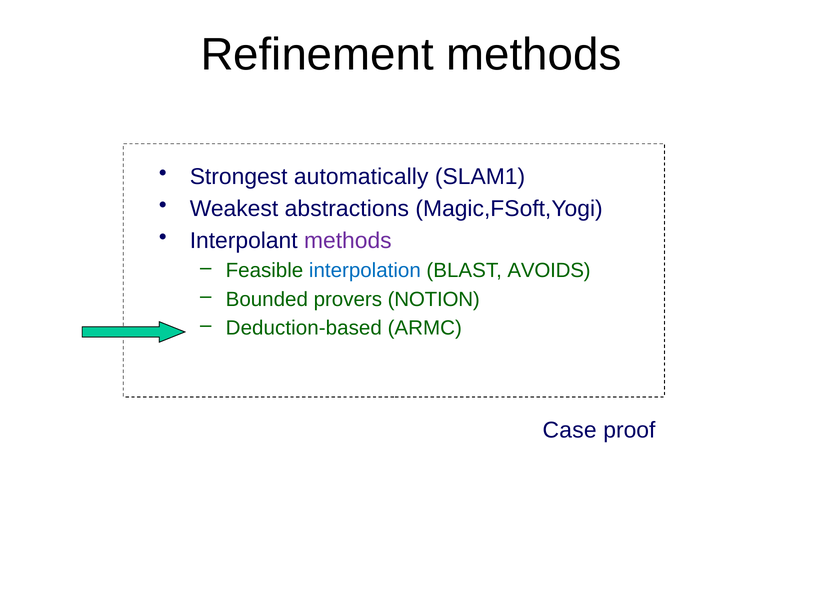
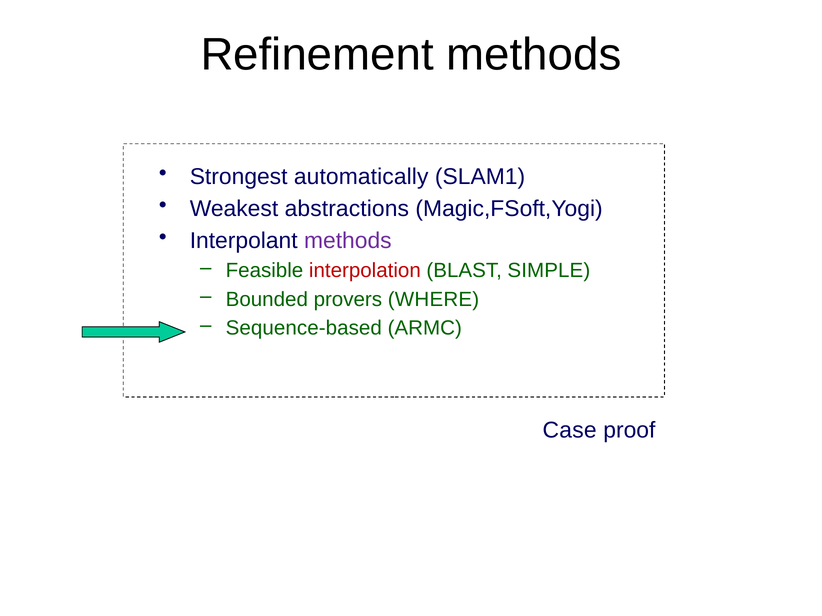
interpolation colour: blue -> red
AVOIDS: AVOIDS -> SIMPLE
NOTION: NOTION -> WHERE
Deduction-based: Deduction-based -> Sequence-based
